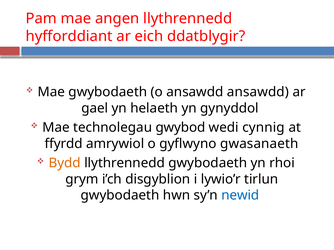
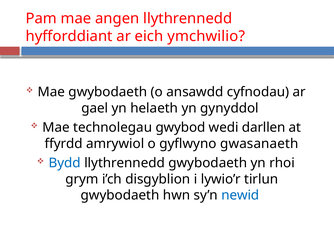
ddatblygir: ddatblygir -> ymchwilio
ansawdd ansawdd: ansawdd -> cyfnodau
cynnig: cynnig -> darllen
Bydd colour: orange -> blue
